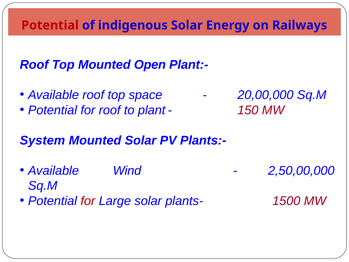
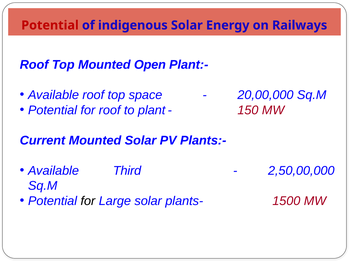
System: System -> Current
Wind: Wind -> Third
for at (88, 201) colour: red -> black
